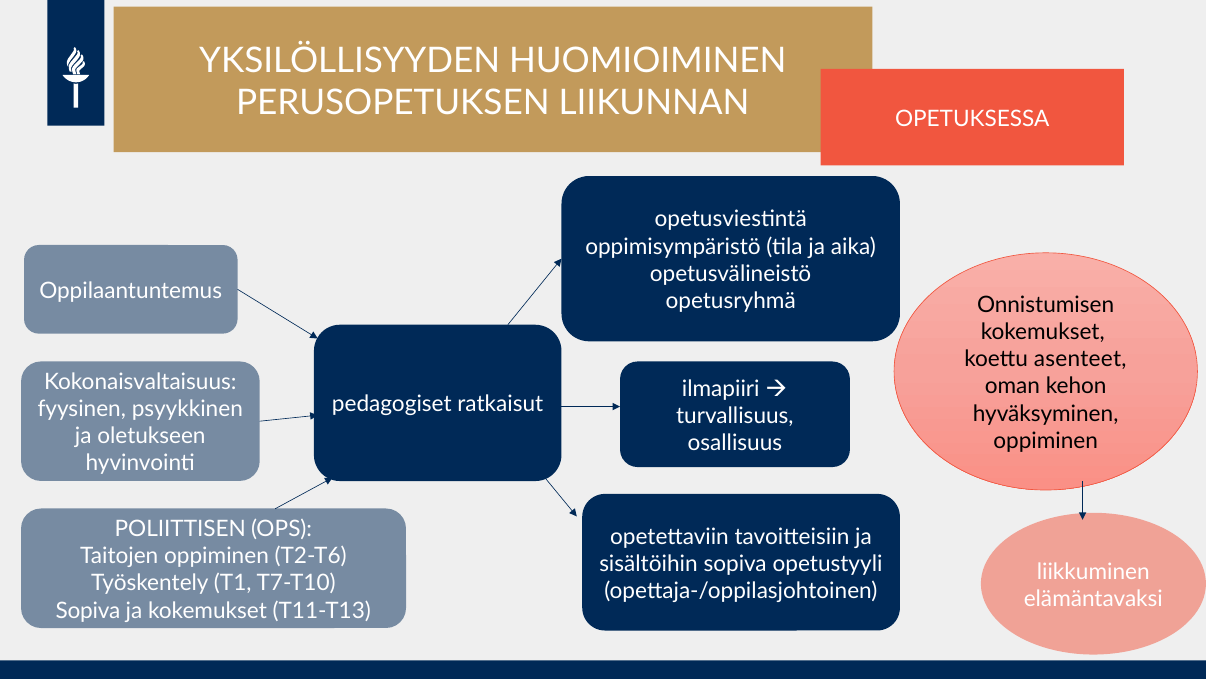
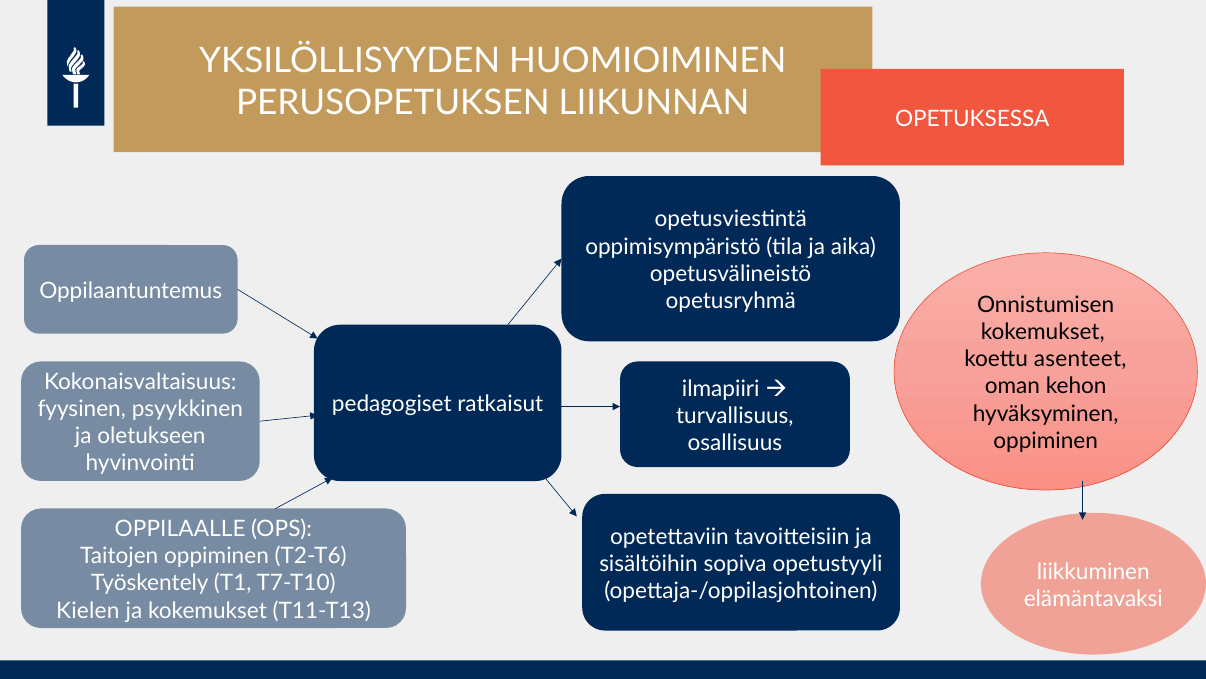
POLIITTISEN: POLIITTISEN -> OPPILAALLE
Sopiva at (88, 610): Sopiva -> Kielen
